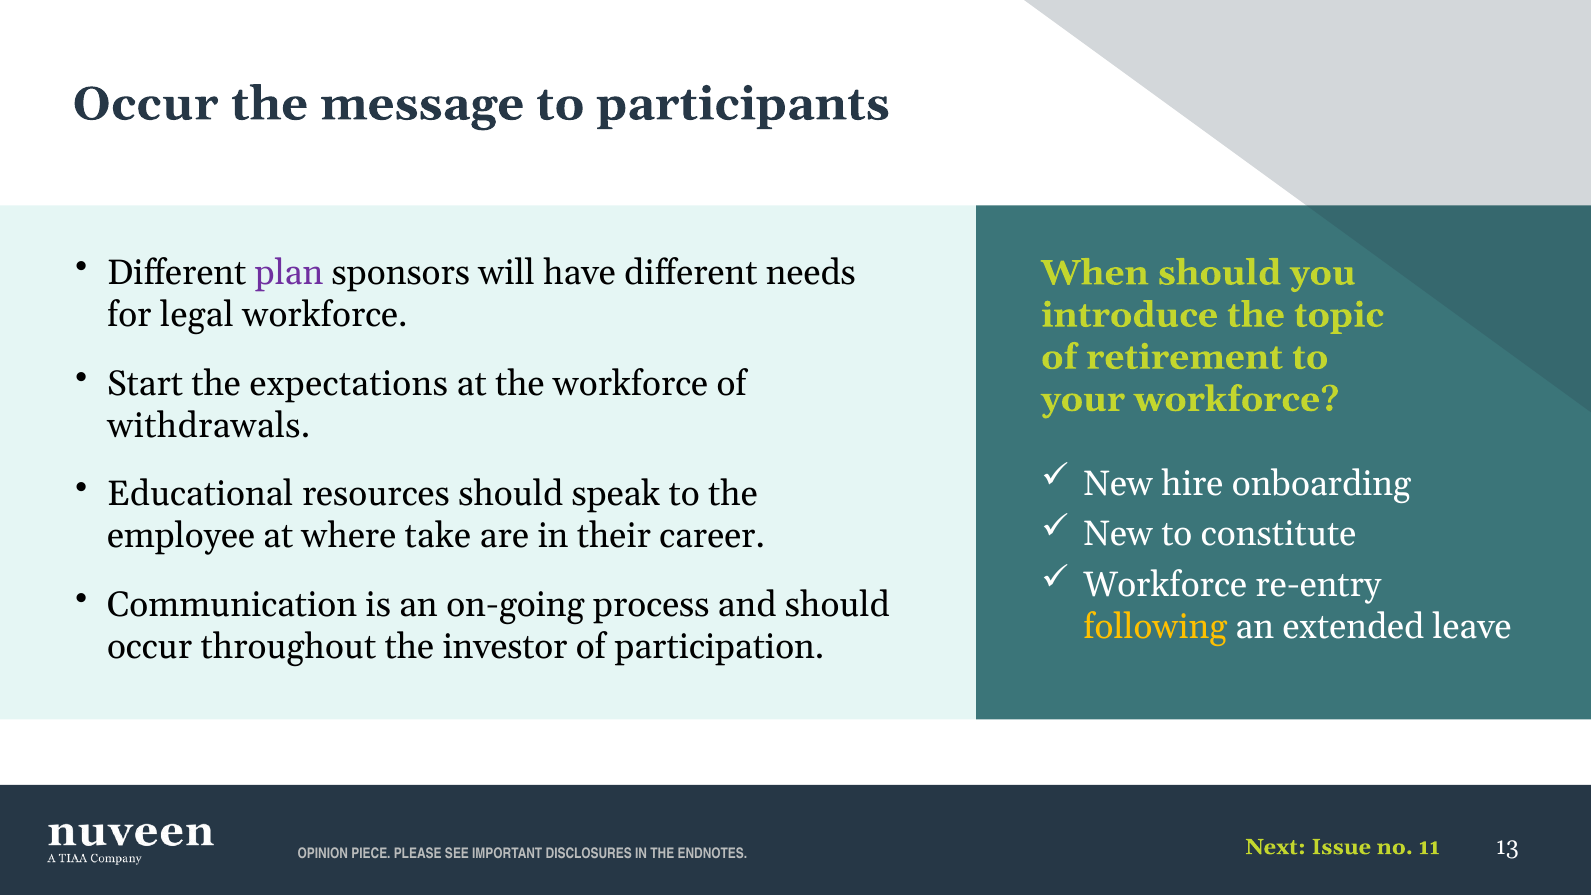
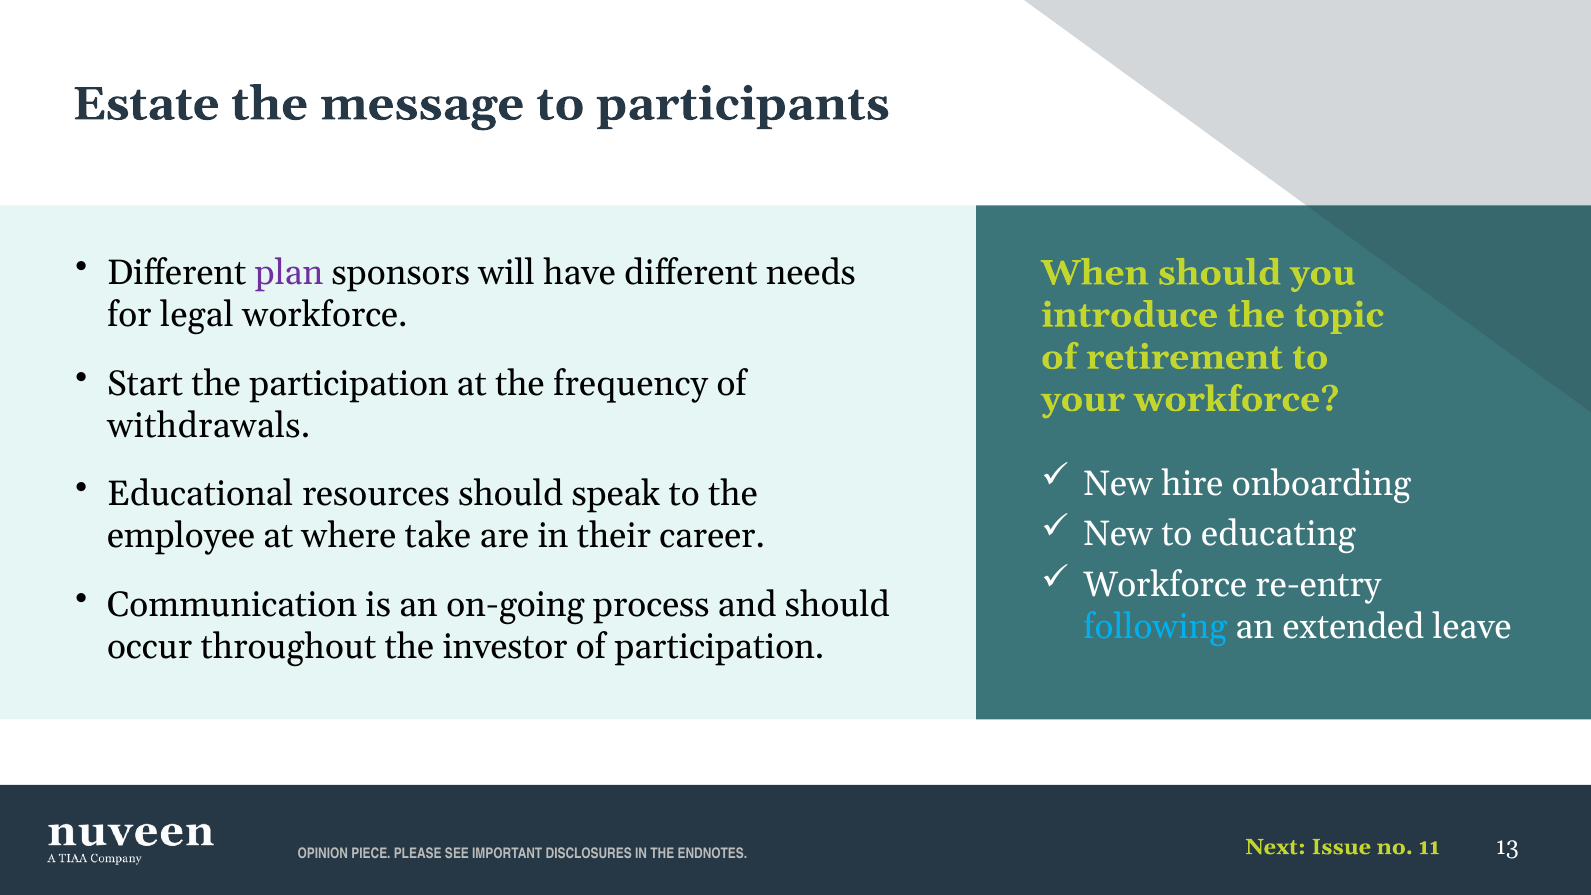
Occur at (145, 104): Occur -> Estate
the expectations: expectations -> participation
the workforce: workforce -> frequency
constitute: constitute -> educating
following colour: yellow -> light blue
